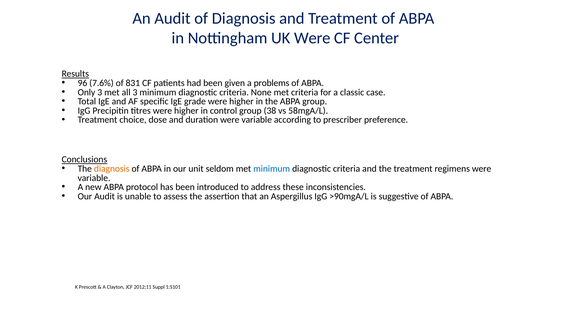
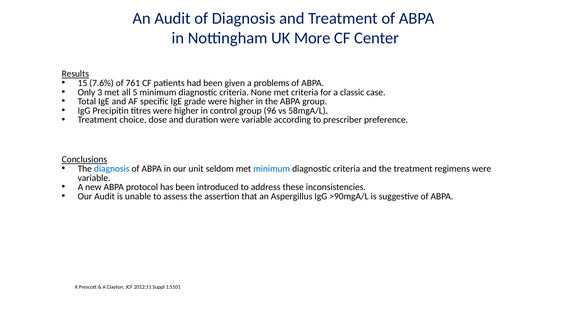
UK Were: Were -> More
96: 96 -> 15
831: 831 -> 761
all 3: 3 -> 5
38: 38 -> 96
diagnosis at (112, 169) colour: orange -> blue
